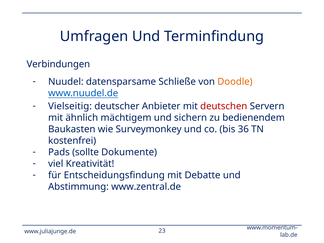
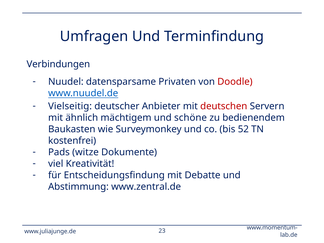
Schließe: Schließe -> Privaten
Doodle colour: orange -> red
sichern: sichern -> schöne
36: 36 -> 52
sollte: sollte -> witze
